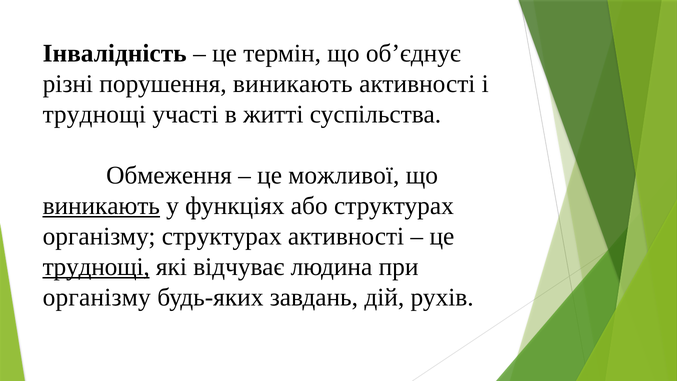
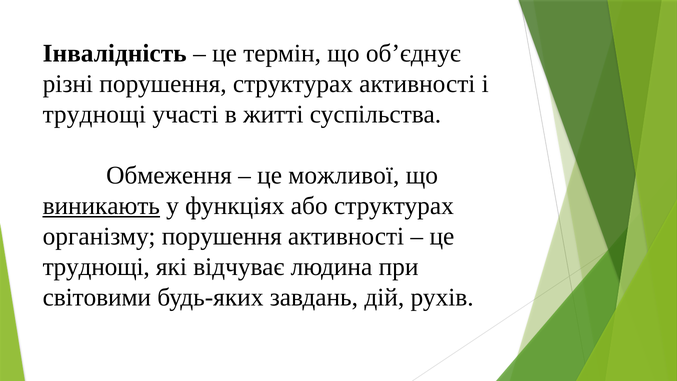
порушення виникають: виникають -> структурах
організму структурах: структурах -> порушення
труднощі at (96, 267) underline: present -> none
організму at (97, 297): організму -> світовими
